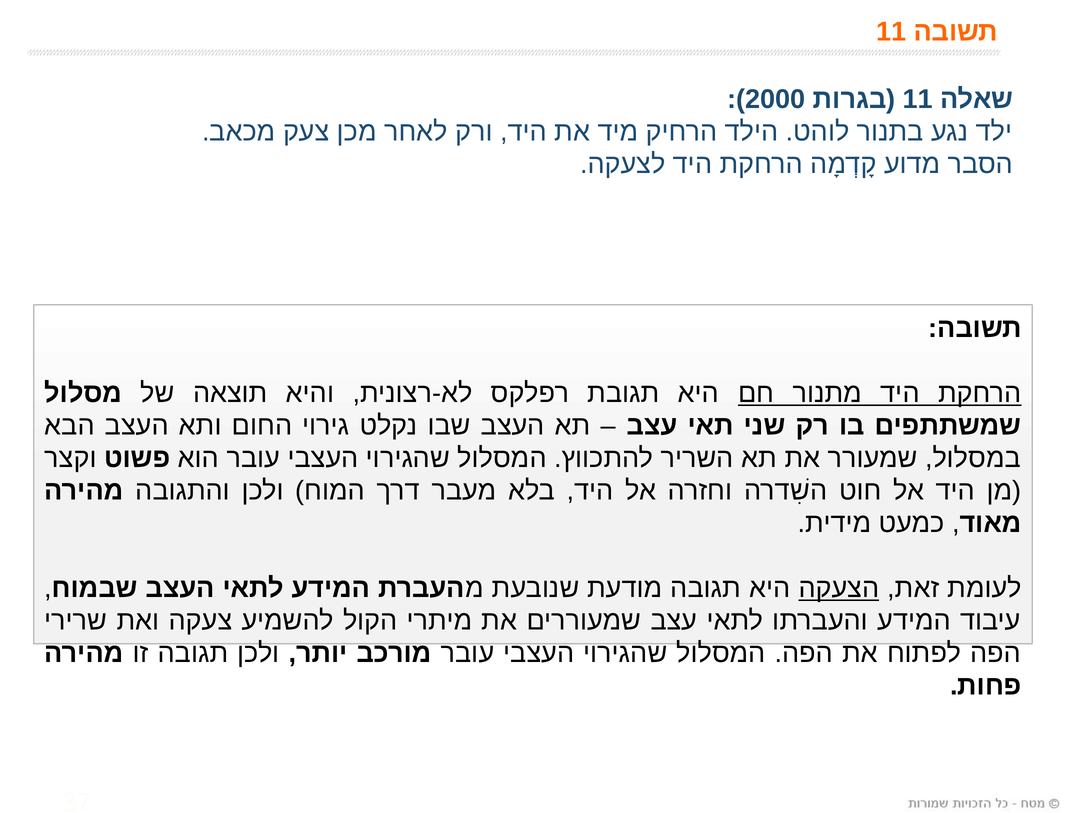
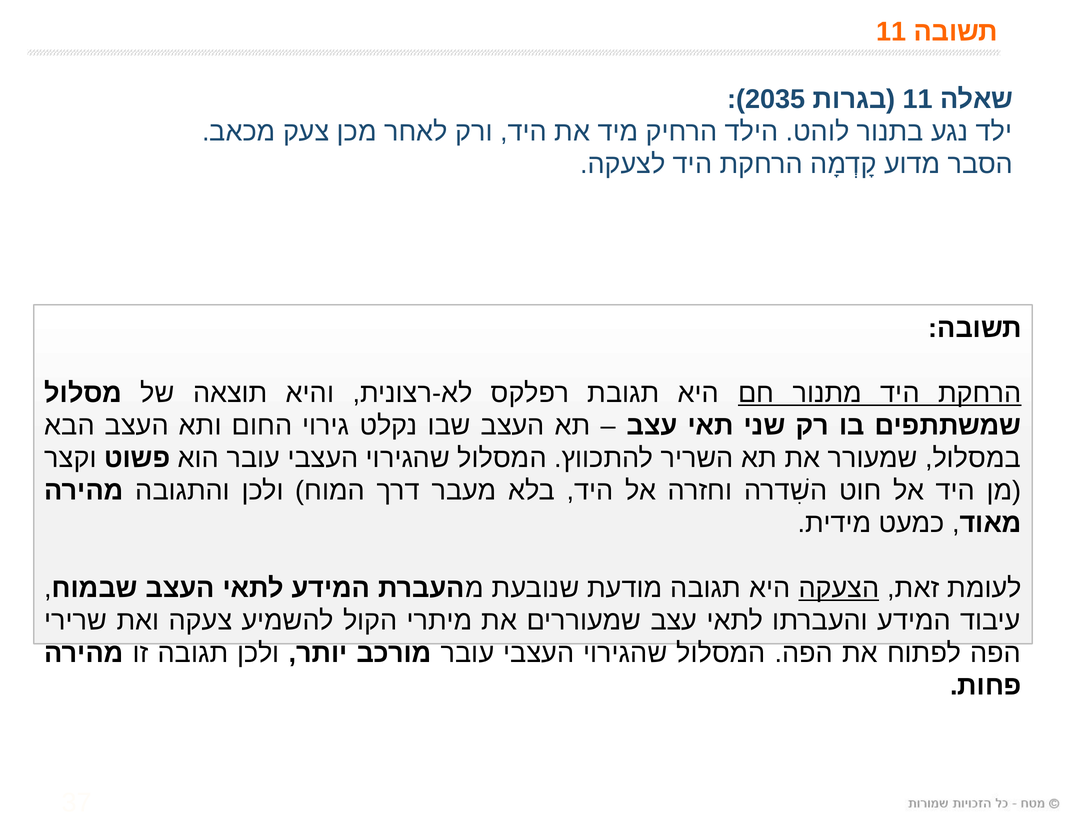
2000: 2000 -> 2035
